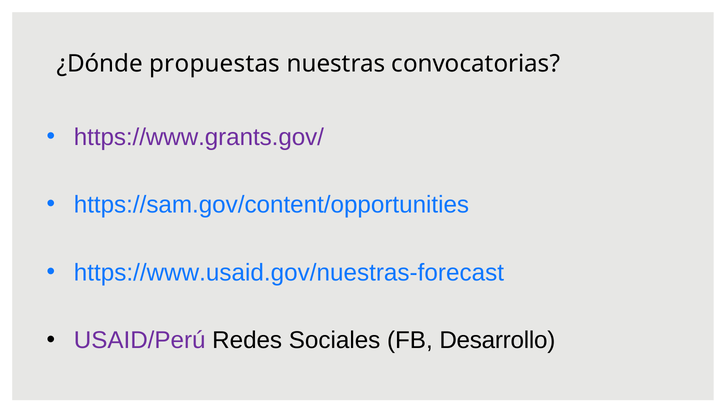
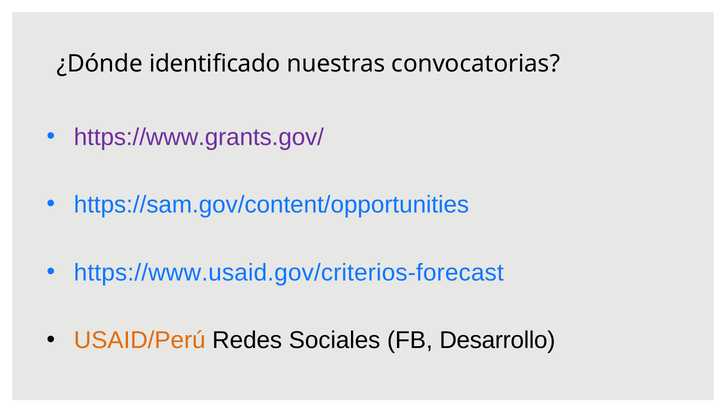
propuestas: propuestas -> identificado
https://www.usaid.gov/nuestras-forecast: https://www.usaid.gov/nuestras-forecast -> https://www.usaid.gov/criterios-forecast
USAID/Perú colour: purple -> orange
